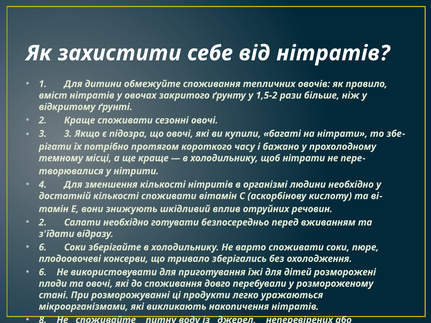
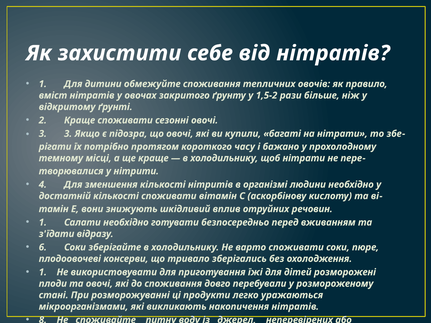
2 at (43, 223): 2 -> 1
6 at (43, 272): 6 -> 1
